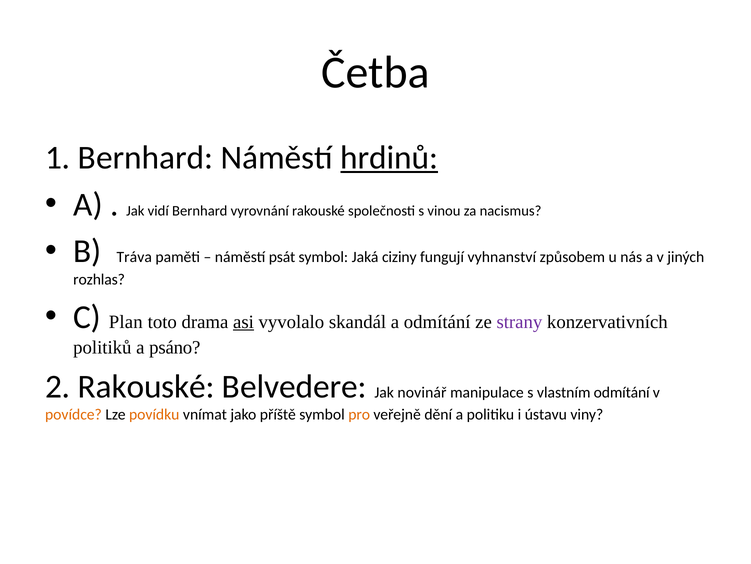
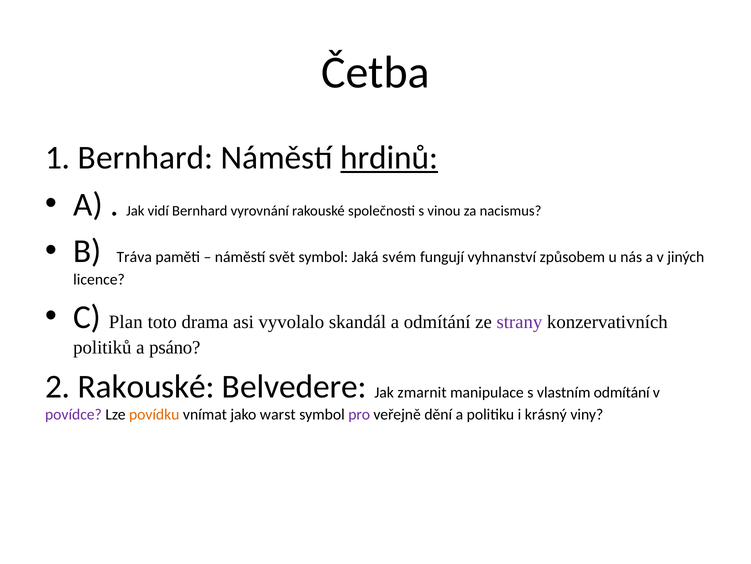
psát: psát -> svět
ciziny: ciziny -> svém
rozhlas: rozhlas -> licence
asi underline: present -> none
novinář: novinář -> zmarnit
povídce colour: orange -> purple
příště: příště -> warst
pro colour: orange -> purple
ústavu: ústavu -> krásný
